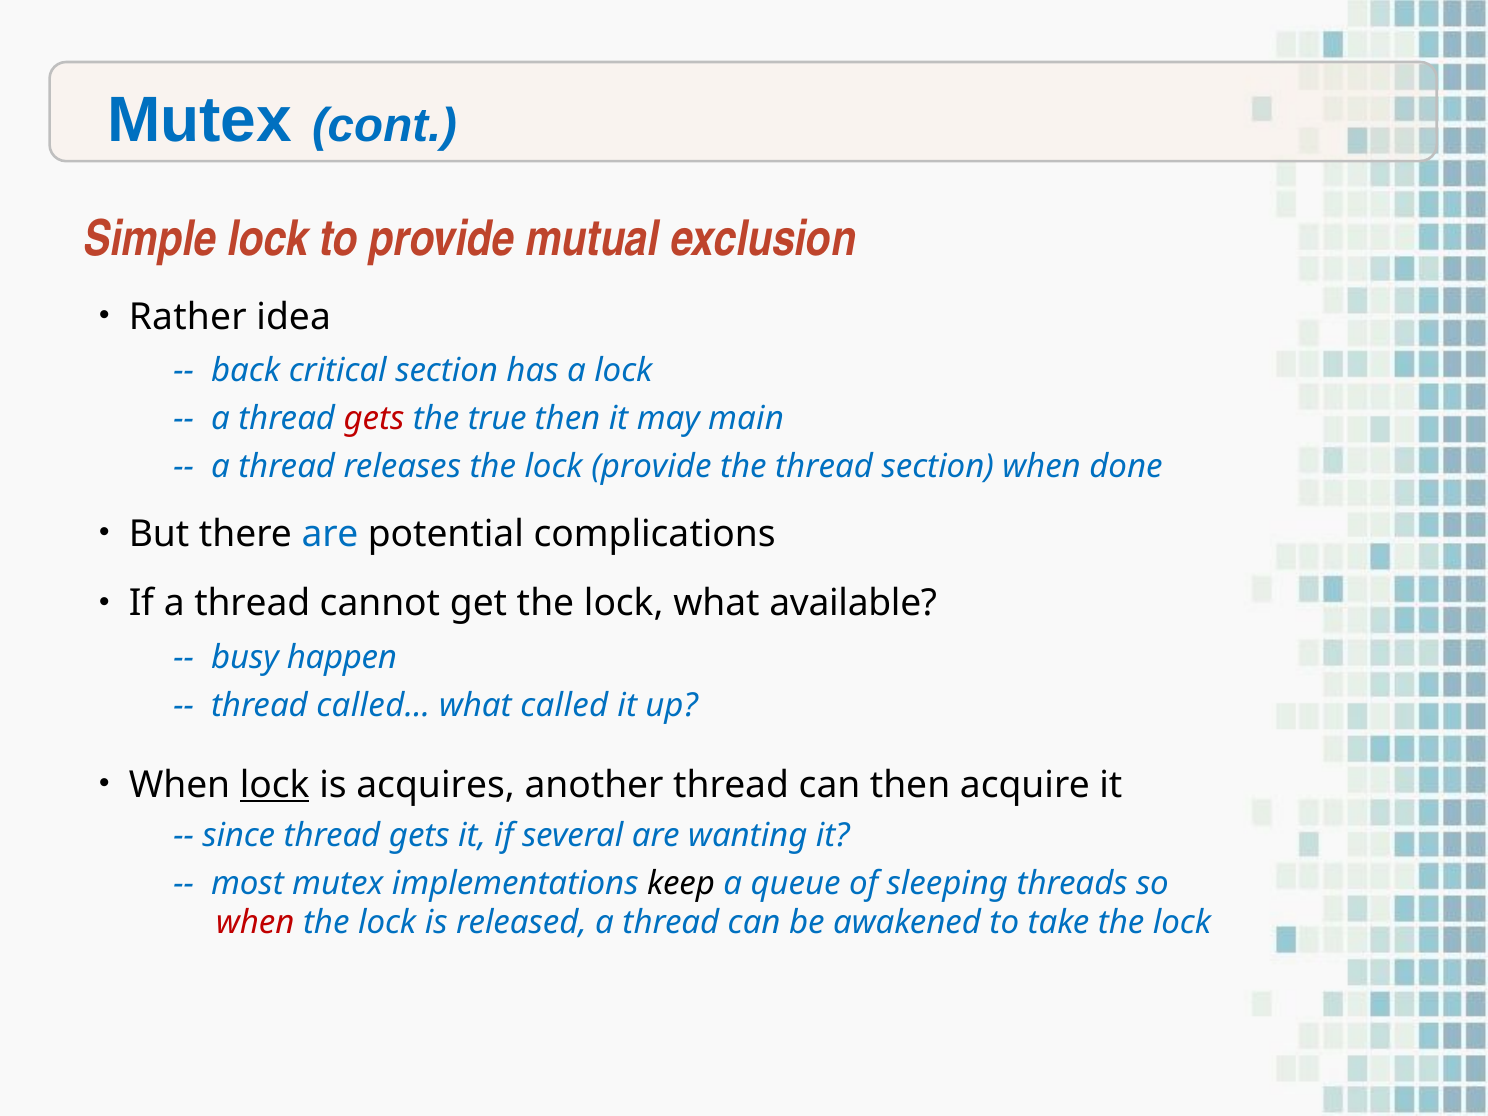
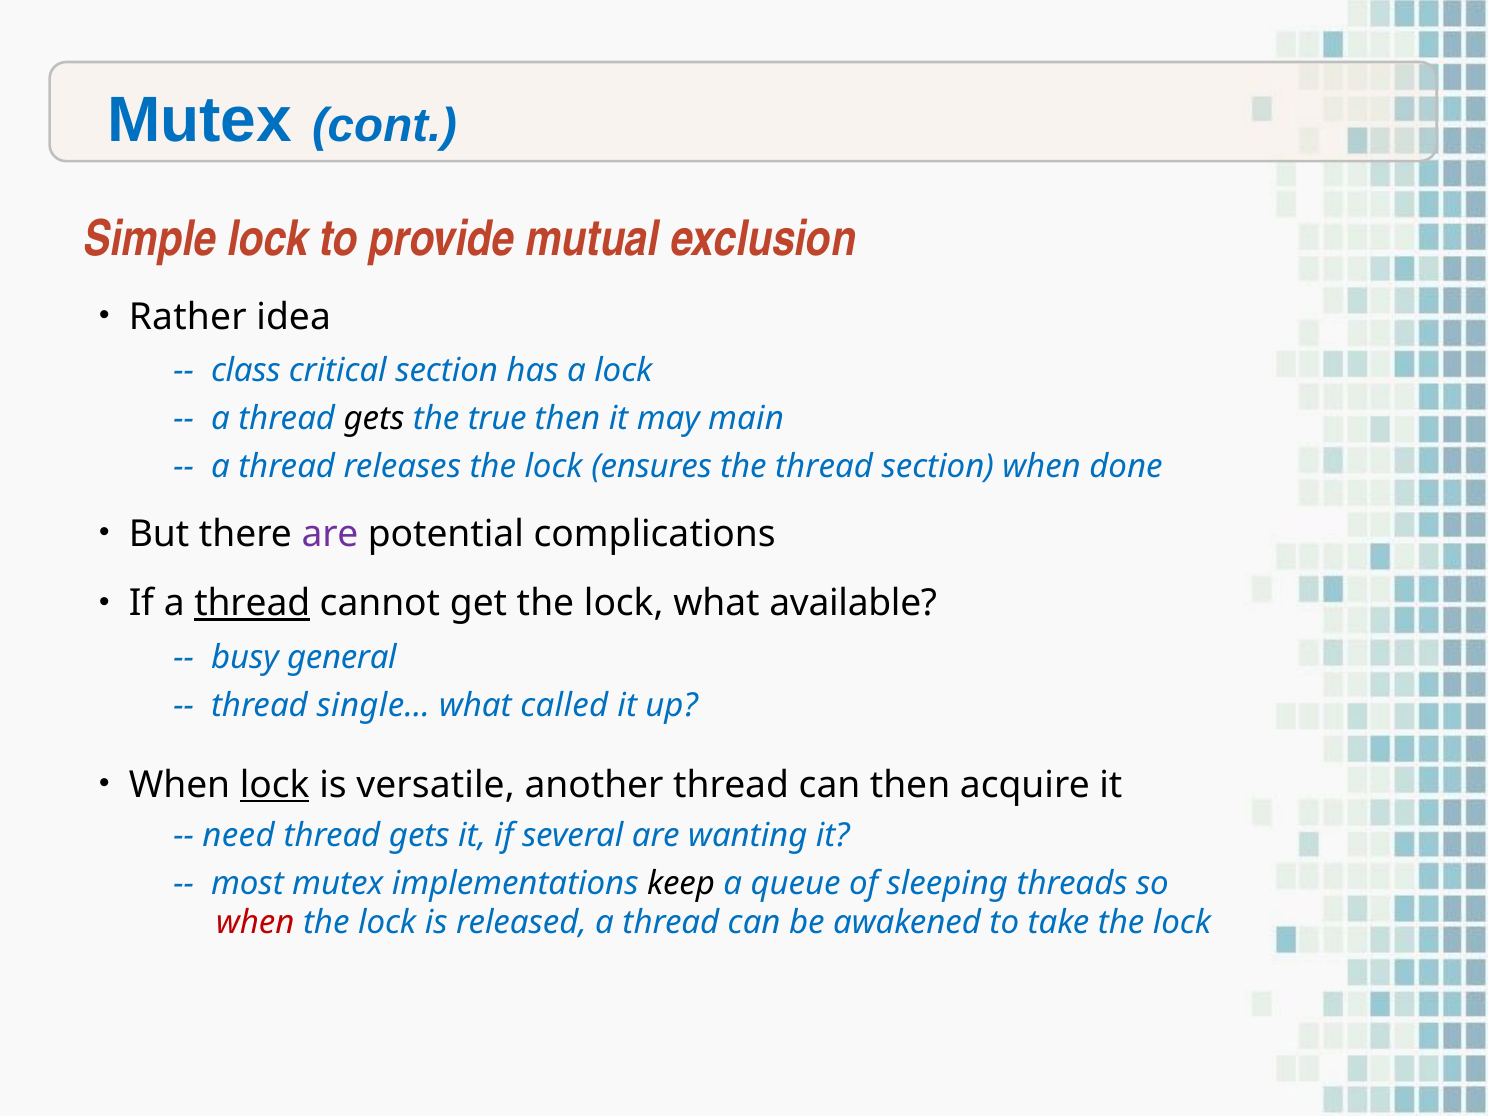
back: back -> class
gets at (374, 419) colour: red -> black
lock provide: provide -> ensures
are at (330, 534) colour: blue -> purple
thread at (252, 603) underline: none -> present
happen: happen -> general
called…: called… -> single…
acquires: acquires -> versatile
since: since -> need
